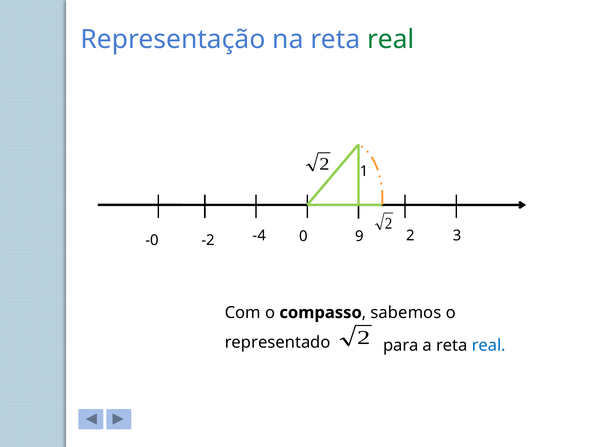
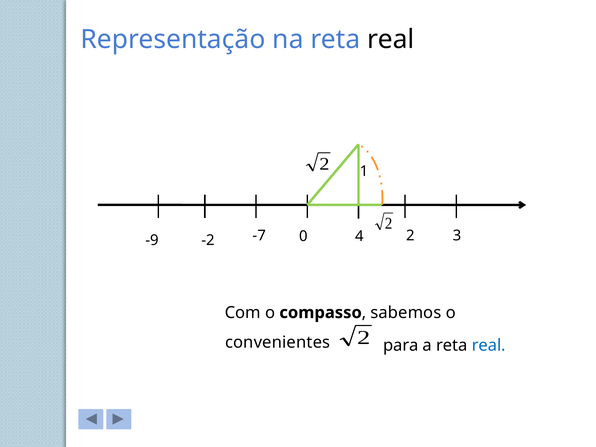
real at (391, 39) colour: green -> black
-4: -4 -> -7
9: 9 -> 4
-0: -0 -> -9
representado: representado -> convenientes
